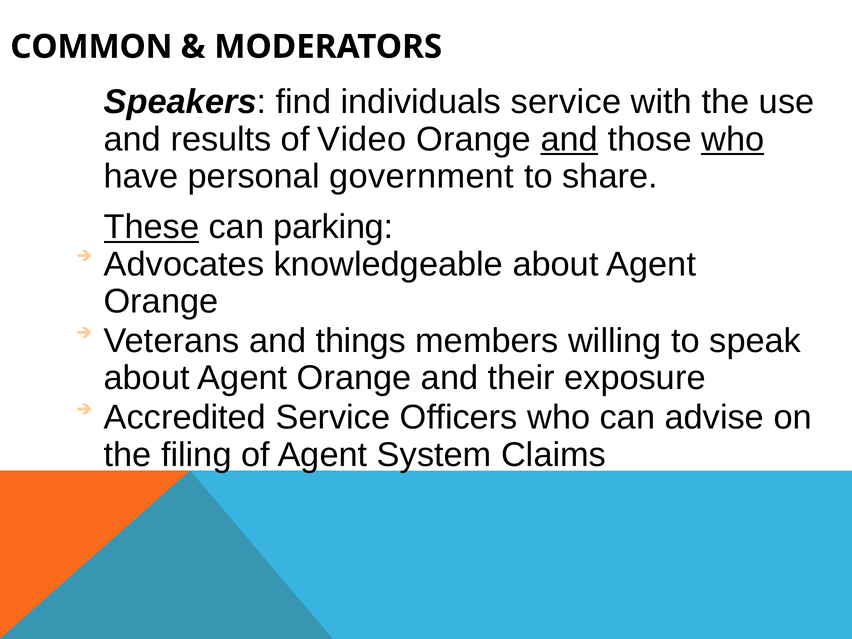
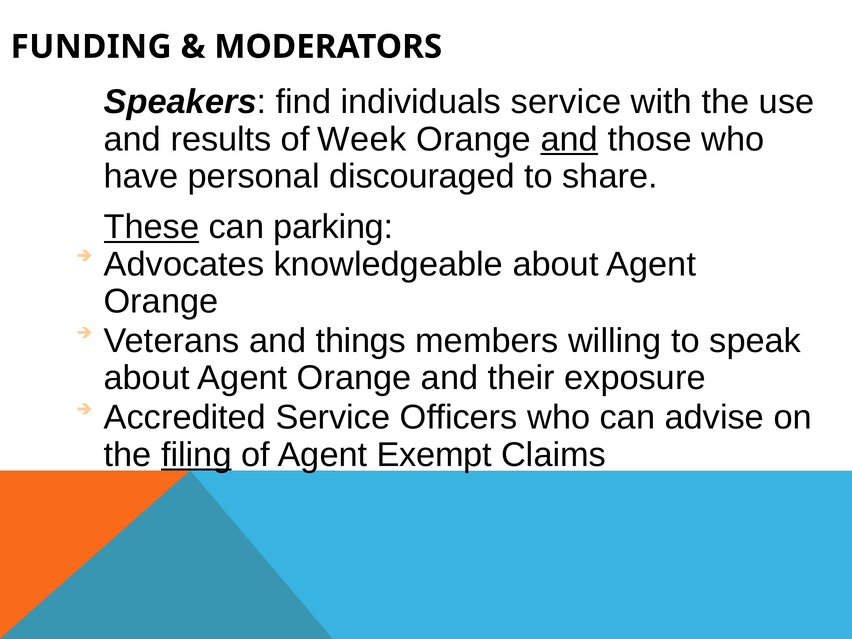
COMMON: COMMON -> FUNDING
Video: Video -> Week
who at (733, 139) underline: present -> none
government: government -> discouraged
filing underline: none -> present
System: System -> Exempt
